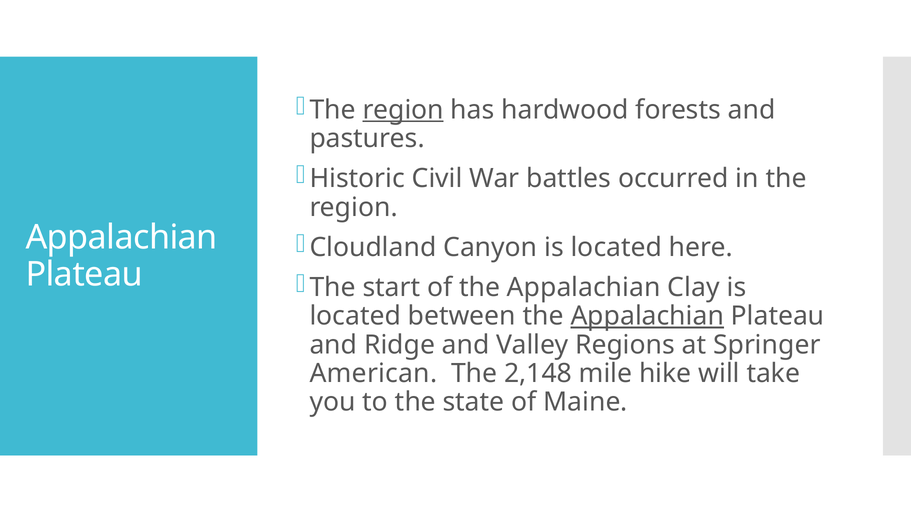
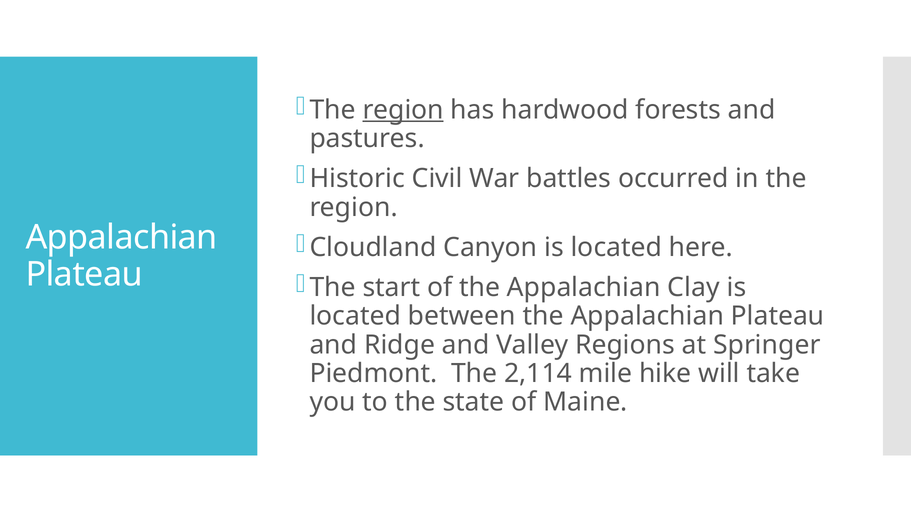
Appalachian at (647, 316) underline: present -> none
American: American -> Piedmont
2,148: 2,148 -> 2,114
